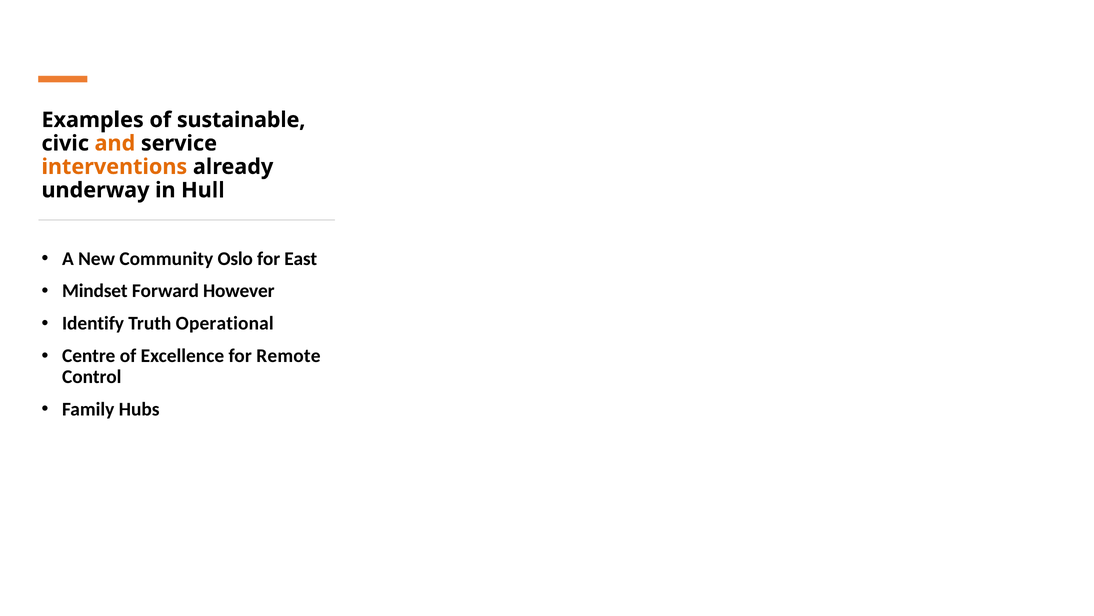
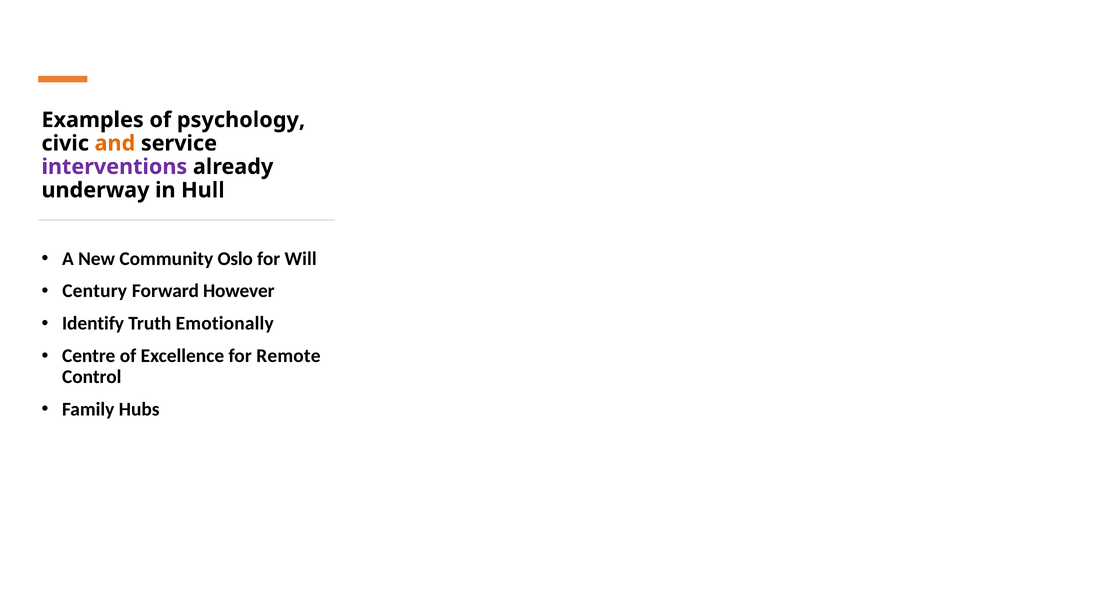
sustainable: sustainable -> psychology
interventions colour: orange -> purple
East: East -> Will
Mindset: Mindset -> Century
Operational: Operational -> Emotionally
